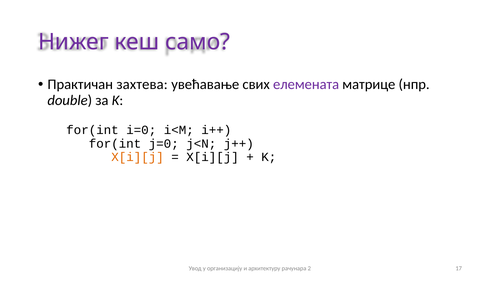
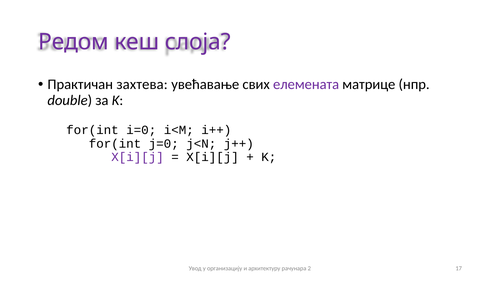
Нижег: Нижег -> Редом
само: само -> слоја
X[i][j at (138, 157) colour: orange -> purple
